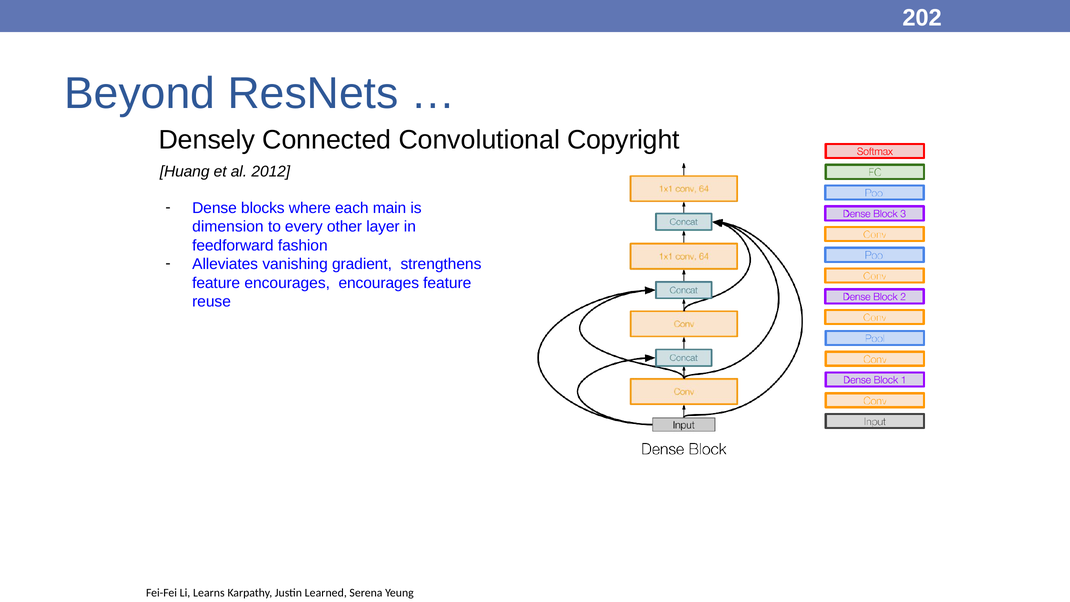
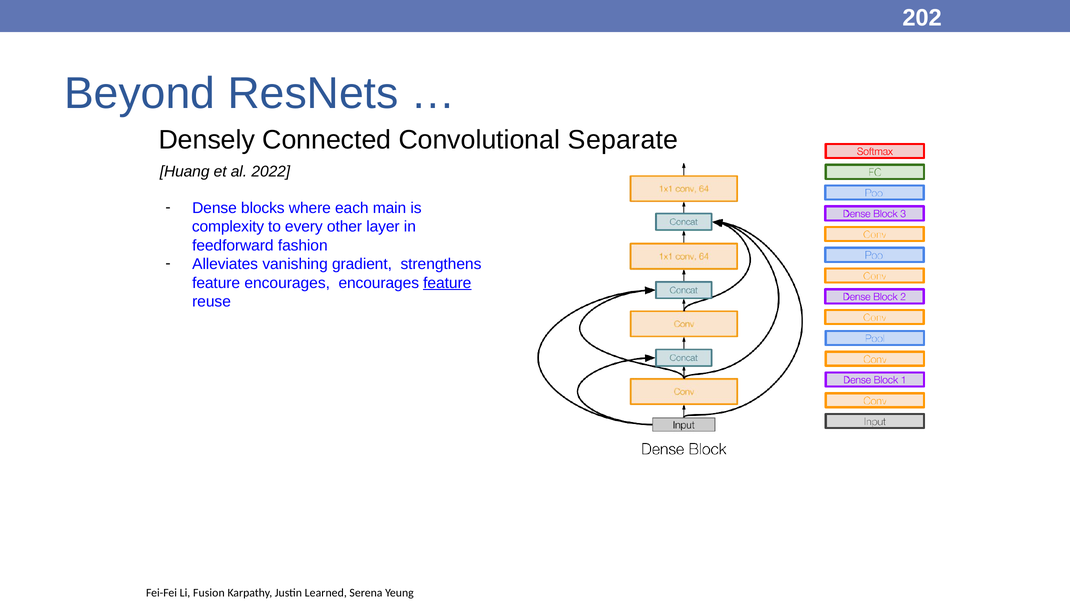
Copyright: Copyright -> Separate
2012: 2012 -> 2022
dimension: dimension -> complexity
feature at (447, 283) underline: none -> present
Learns: Learns -> Fusion
